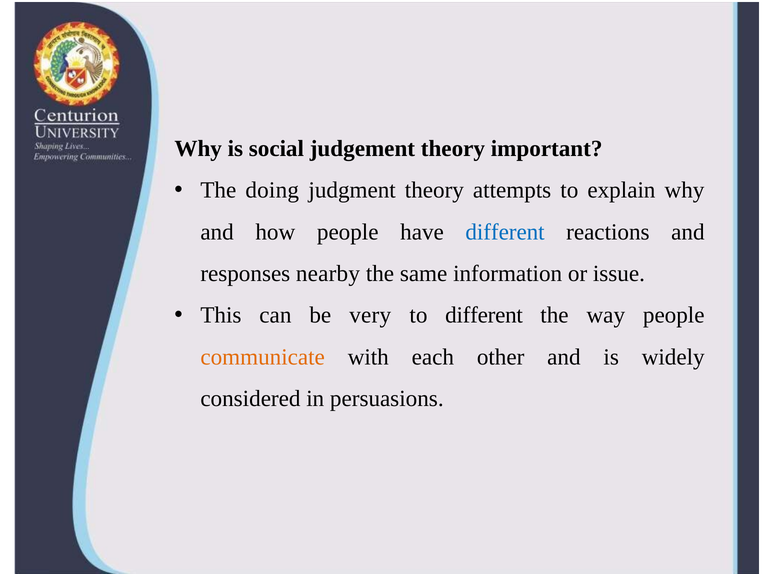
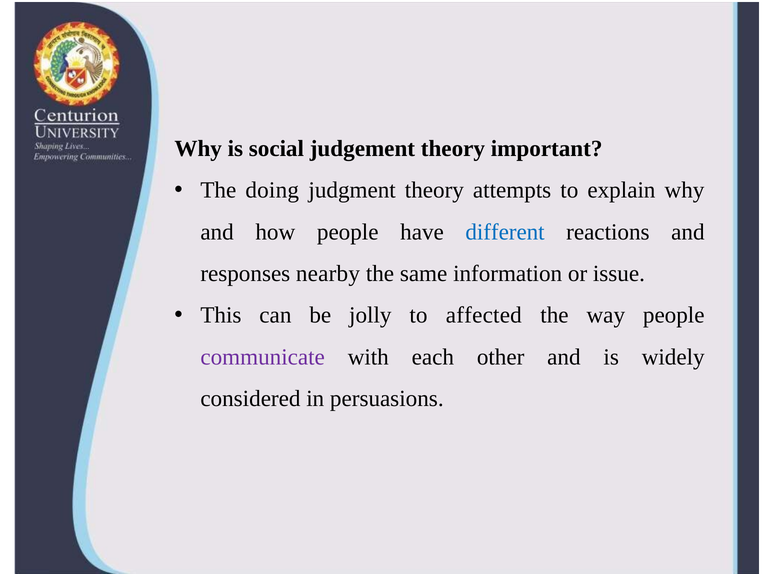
very: very -> jolly
to different: different -> affected
communicate colour: orange -> purple
